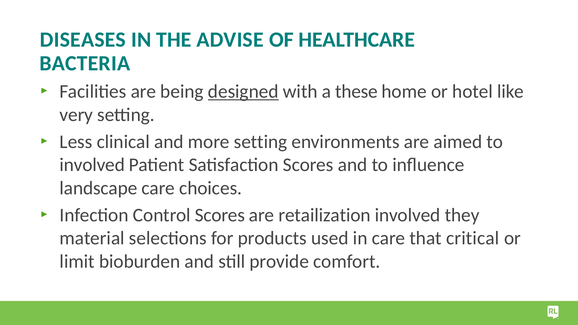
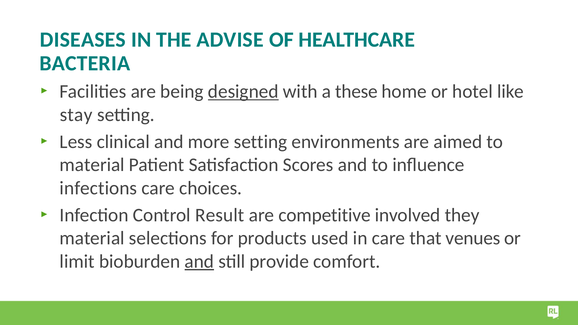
very: very -> stay
involved at (92, 165): involved -> material
landscape: landscape -> infections
Control Scores: Scores -> Result
retailization: retailization -> competitive
critical: critical -> venues
and at (199, 262) underline: none -> present
